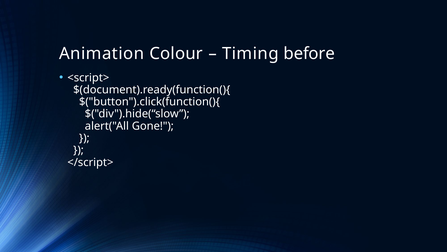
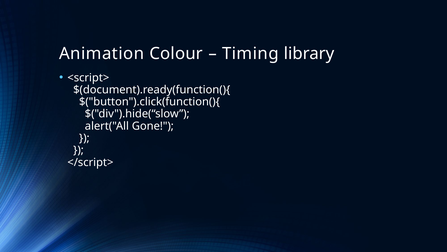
before: before -> library
